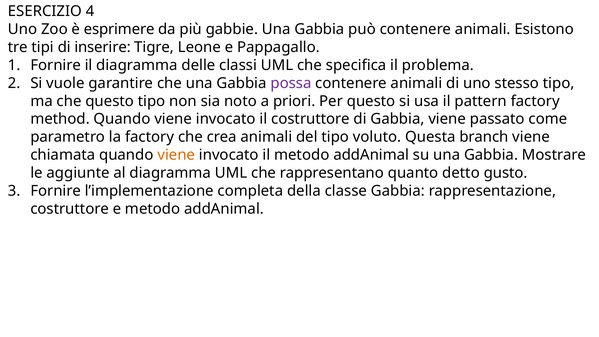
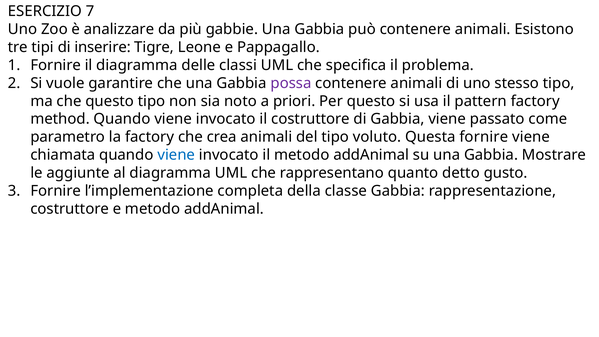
4: 4 -> 7
esprimere: esprimere -> analizzare
Questa branch: branch -> fornire
viene at (176, 155) colour: orange -> blue
